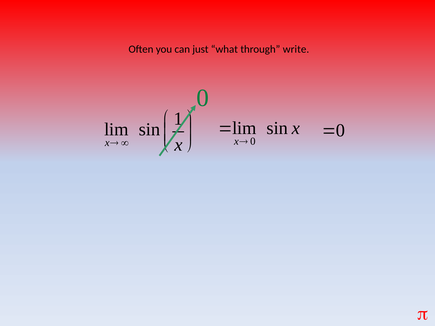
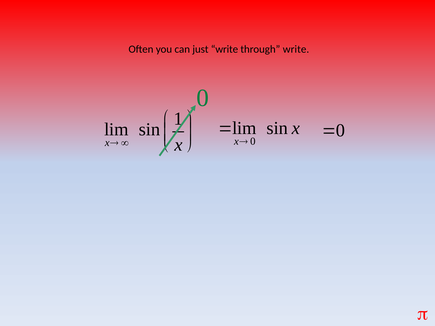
just what: what -> write
